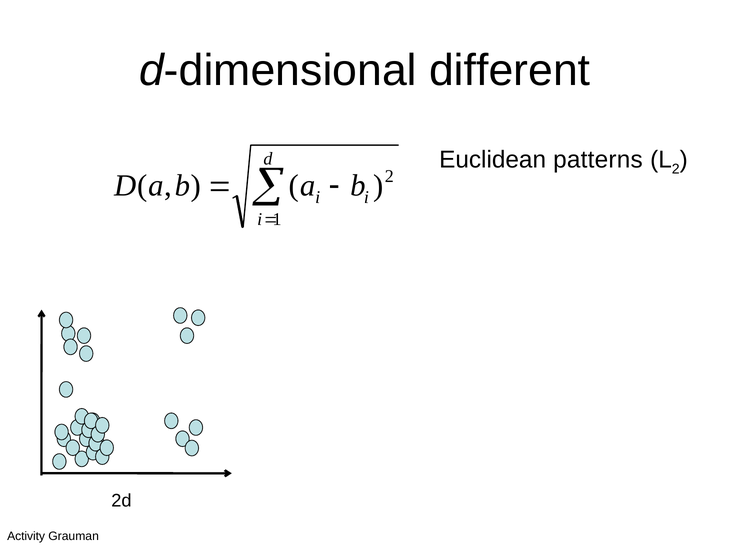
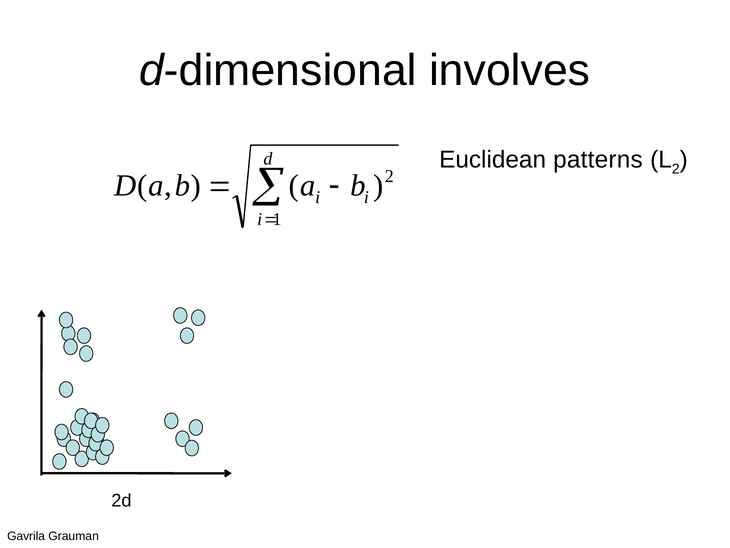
different: different -> involves
Activity: Activity -> Gavrila
